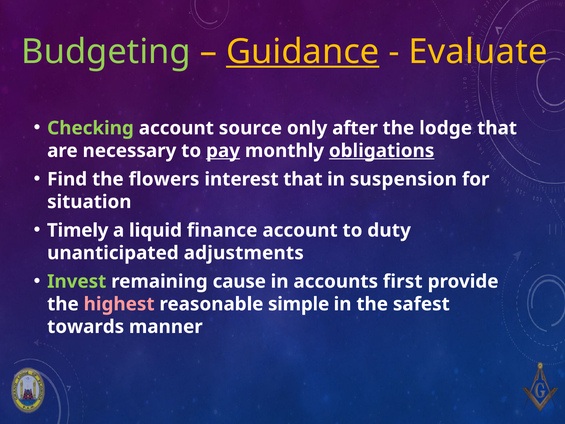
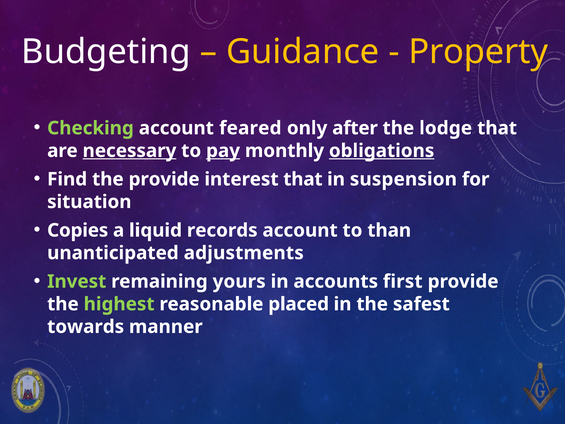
Budgeting colour: light green -> white
Guidance underline: present -> none
Evaluate: Evaluate -> Property
source: source -> feared
necessary underline: none -> present
the flowers: flowers -> provide
Timely: Timely -> Copies
finance: finance -> records
duty: duty -> than
cause: cause -> yours
highest colour: pink -> light green
simple: simple -> placed
